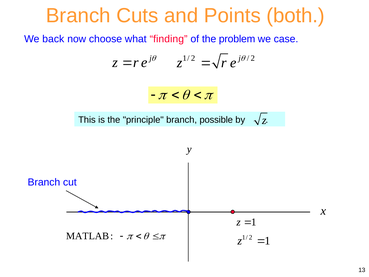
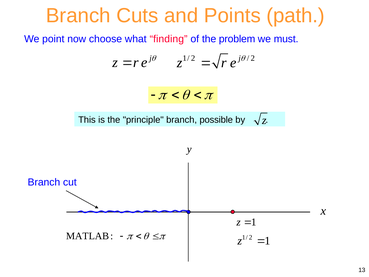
both: both -> path
back: back -> point
case: case -> must
